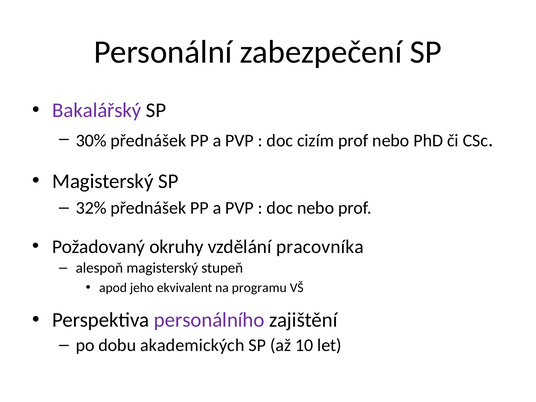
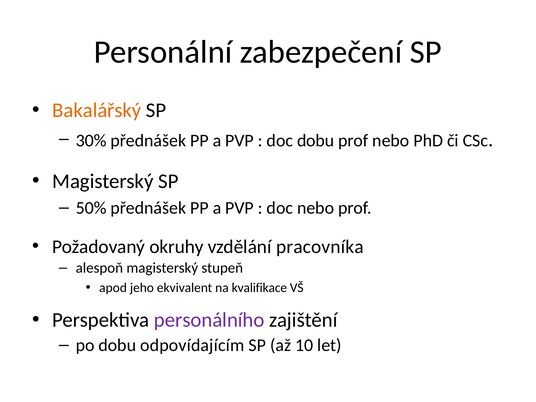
Bakalářský colour: purple -> orange
doc cizím: cizím -> dobu
32%: 32% -> 50%
programu: programu -> kvalifikace
akademických: akademických -> odpovídajícím
